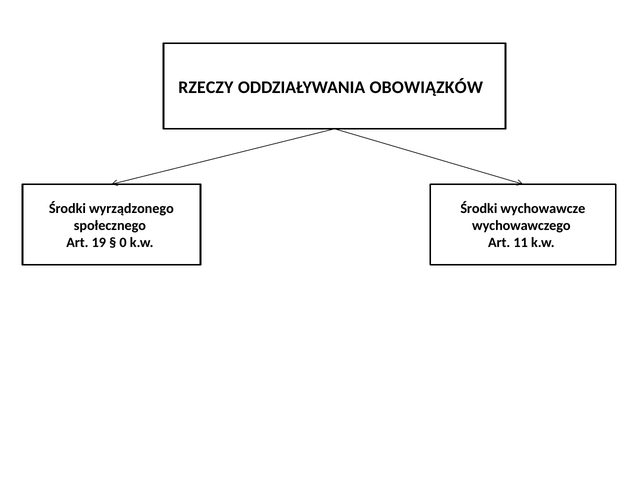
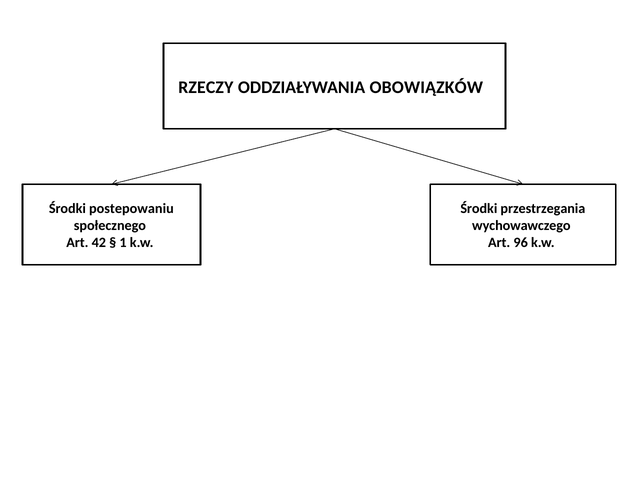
wyrządzonego: wyrządzonego -> postepowaniu
wychowawcze: wychowawcze -> przestrzegania
19: 19 -> 42
0: 0 -> 1
11: 11 -> 96
